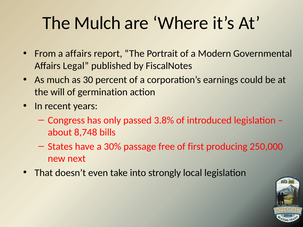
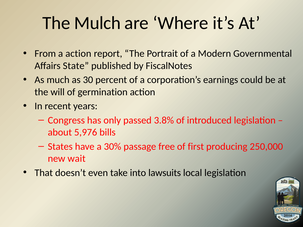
a affairs: affairs -> action
Legal: Legal -> State
8,748: 8,748 -> 5,976
next: next -> wait
strongly: strongly -> lawsuits
